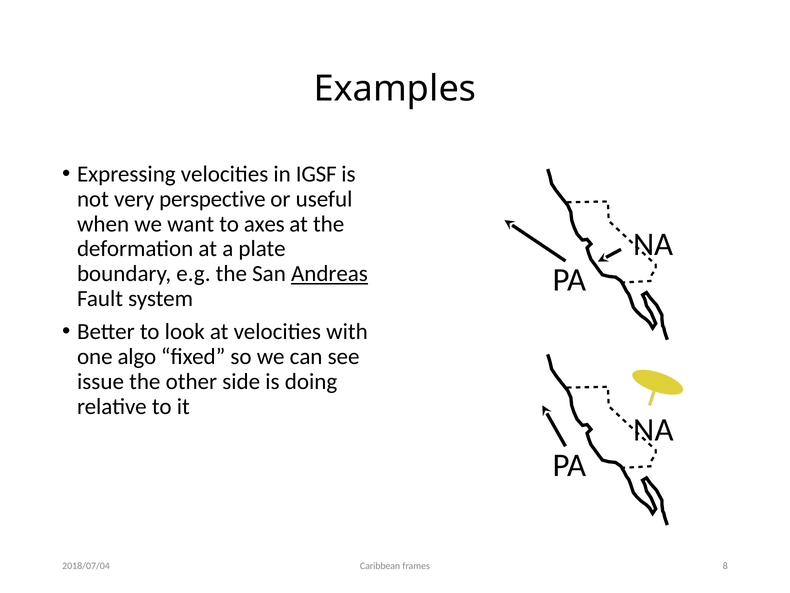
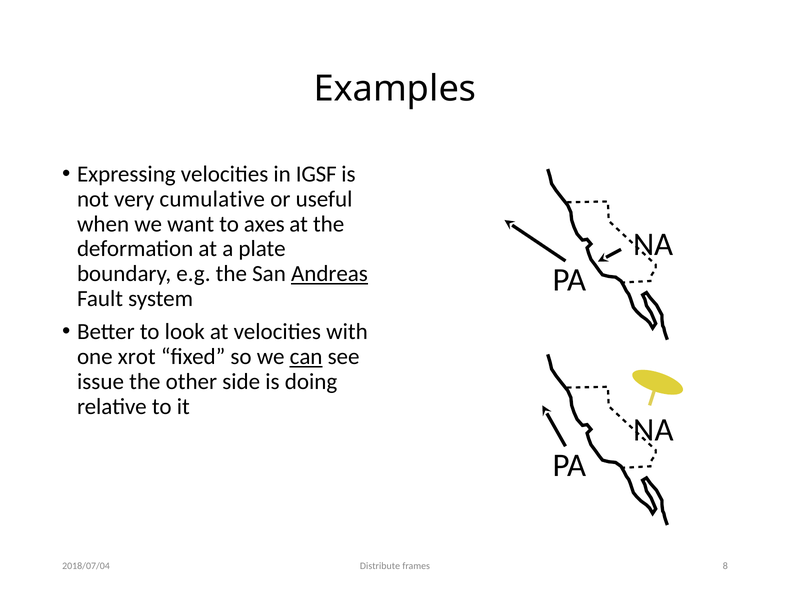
perspective: perspective -> cumulative
algo: algo -> xrot
can underline: none -> present
Caribbean: Caribbean -> Distribute
